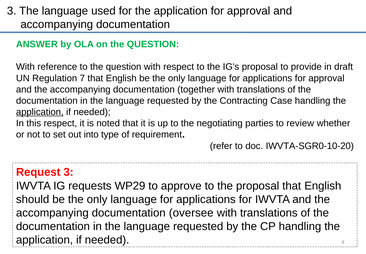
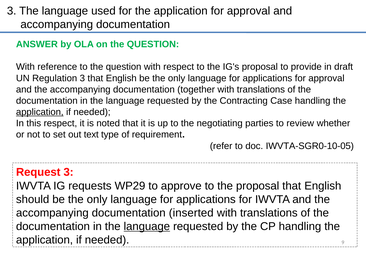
Regulation 7: 7 -> 3
into: into -> text
IWVTA-SGR0-10-20: IWVTA-SGR0-10-20 -> IWVTA-SGR0-10-05
oversee: oversee -> inserted
language at (147, 226) underline: none -> present
